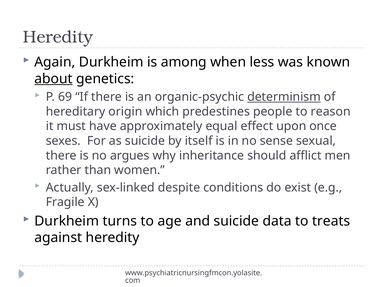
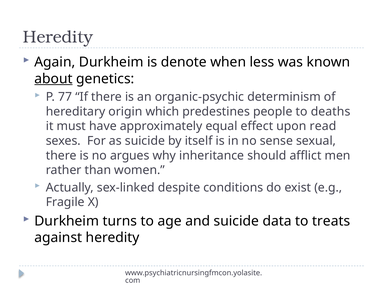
among: among -> denote
69: 69 -> 77
determinism underline: present -> none
reason: reason -> deaths
once: once -> read
